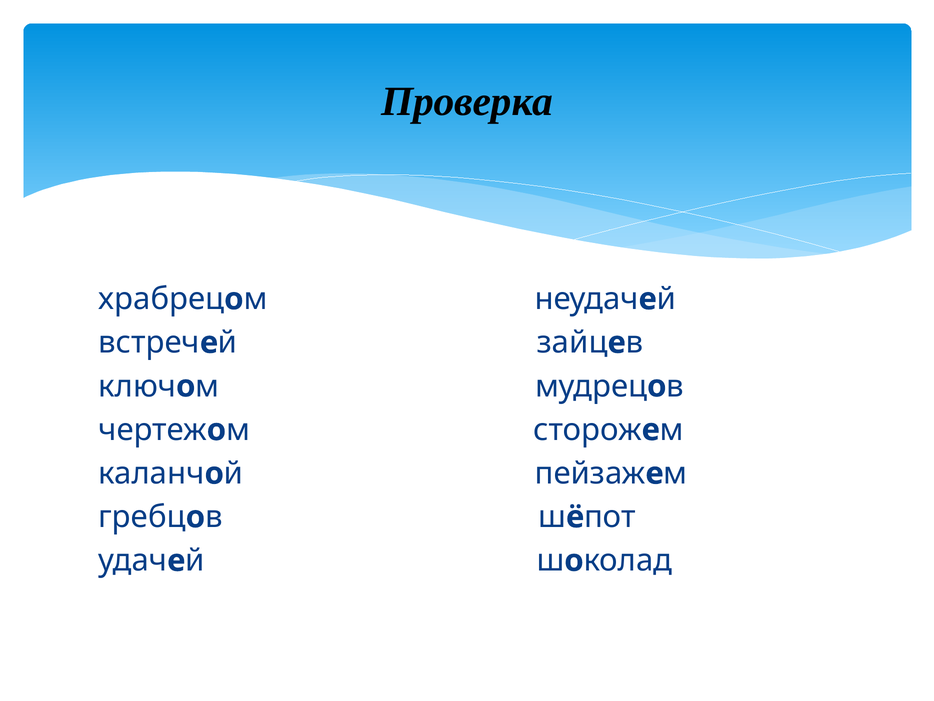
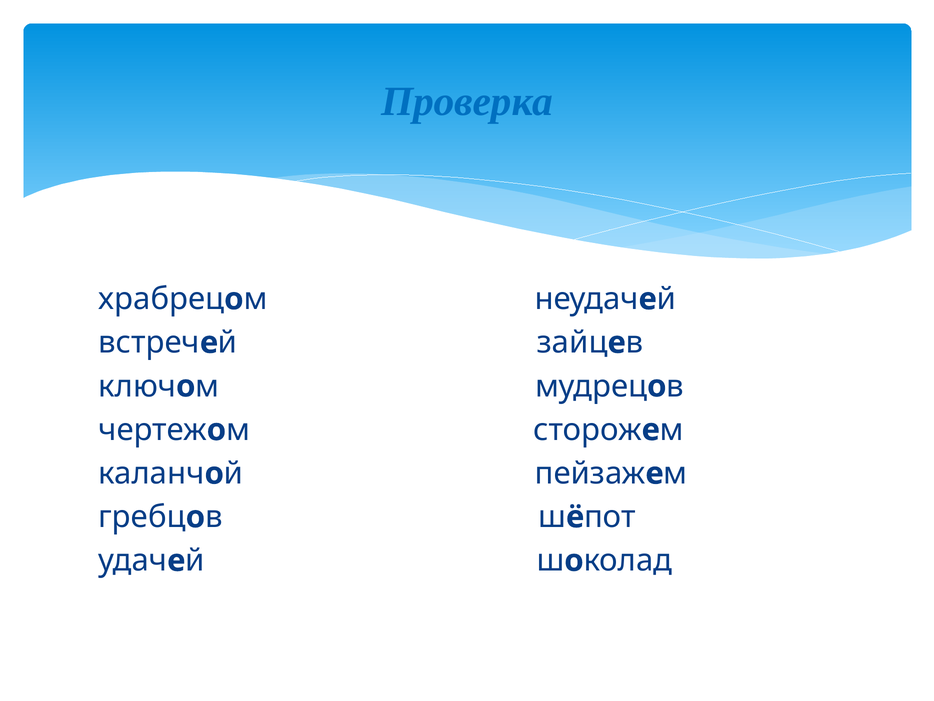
Проверка colour: black -> blue
